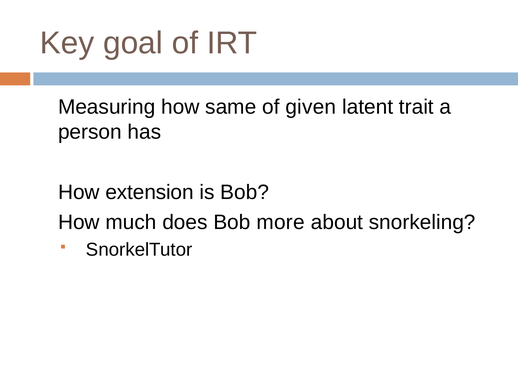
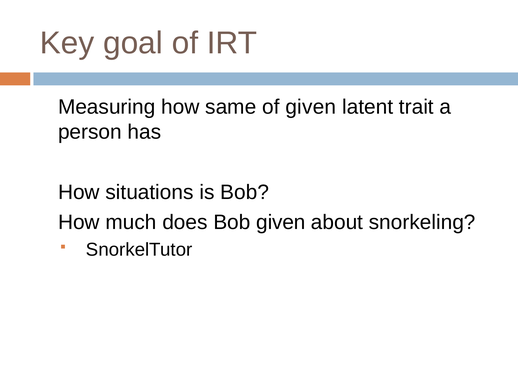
extension: extension -> situations
Bob more: more -> given
